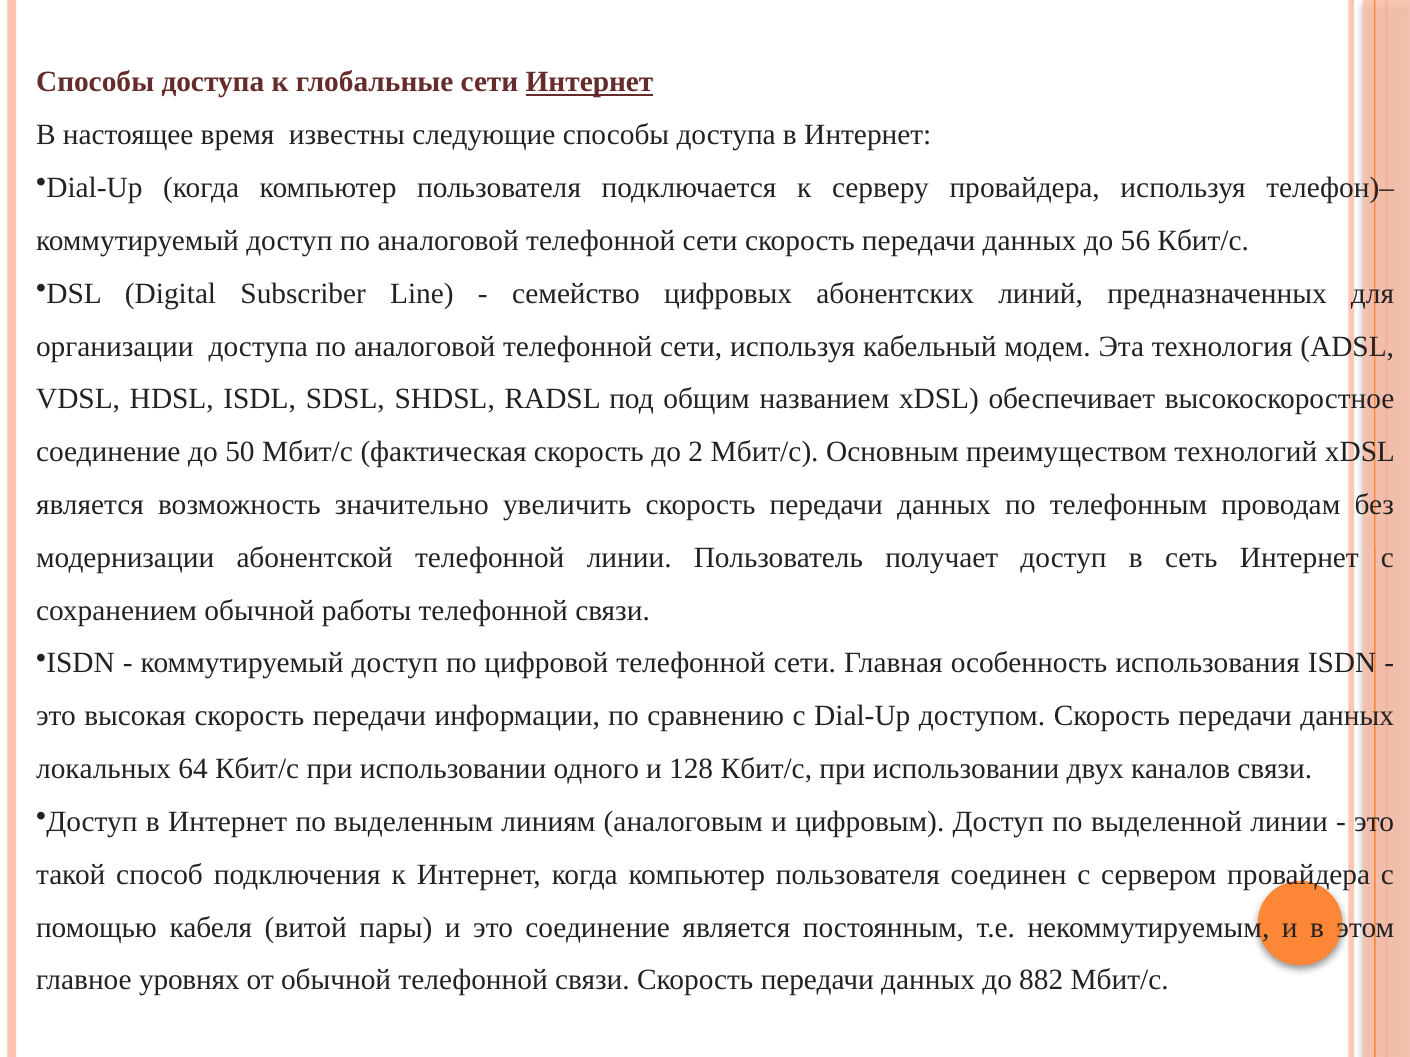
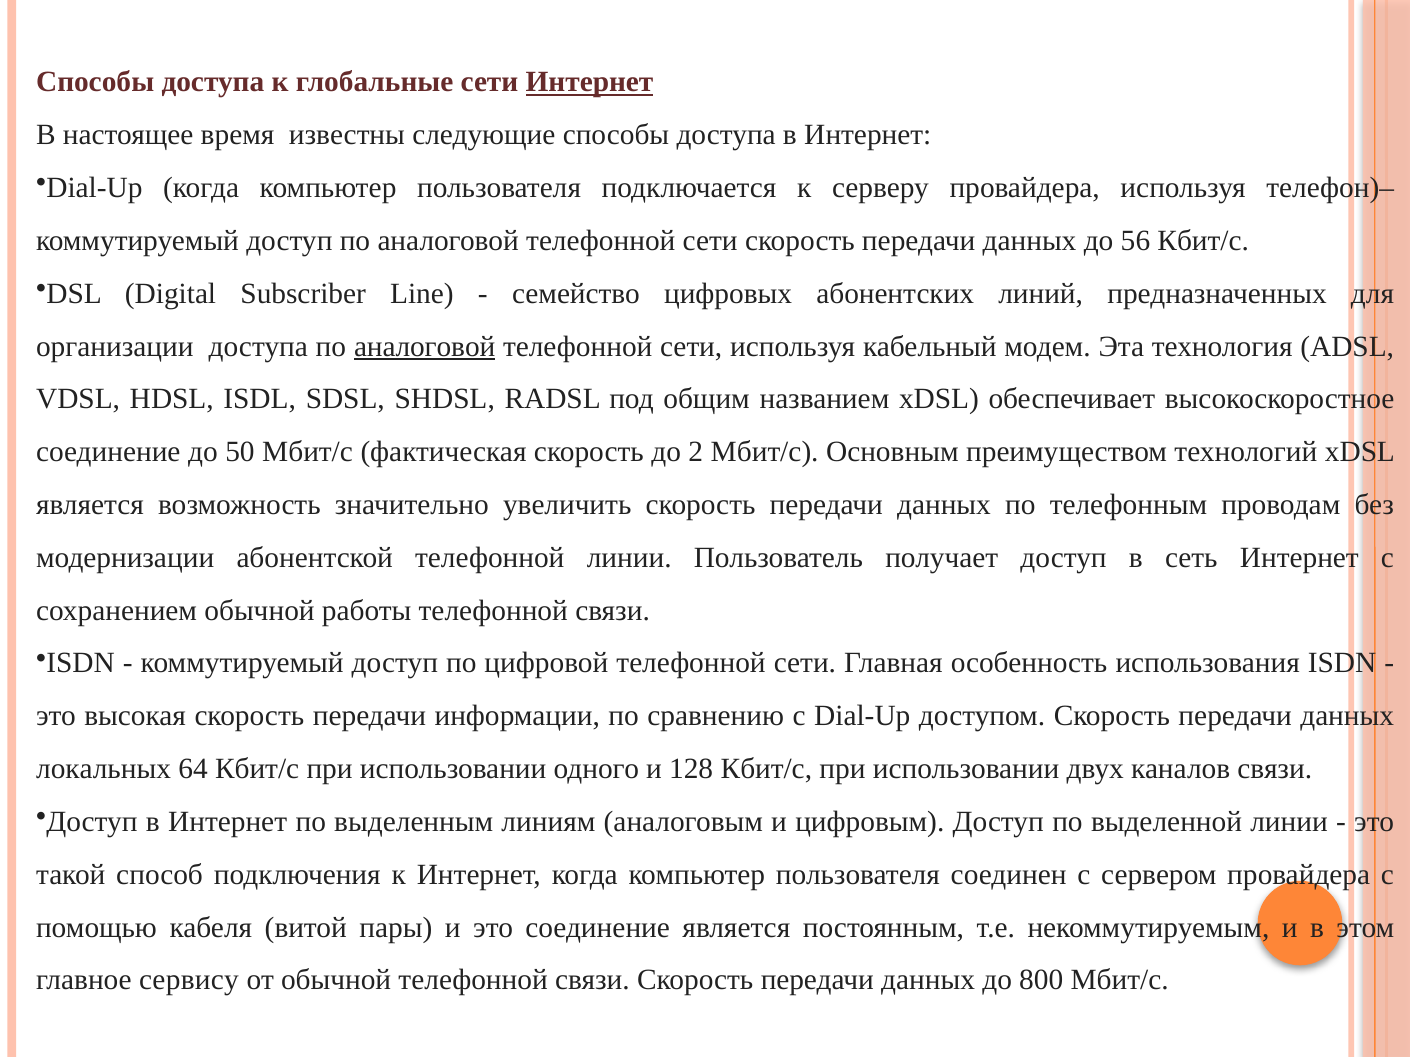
аналоговой at (425, 347) underline: none -> present
уровнях: уровнях -> сервису
882: 882 -> 800
